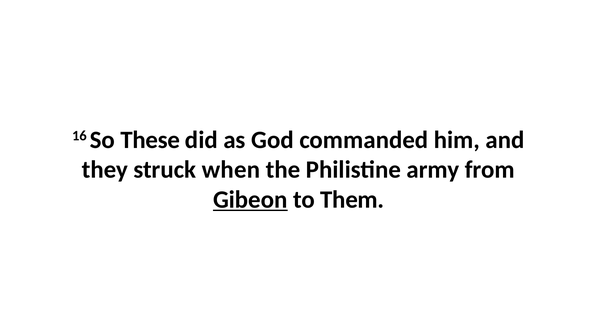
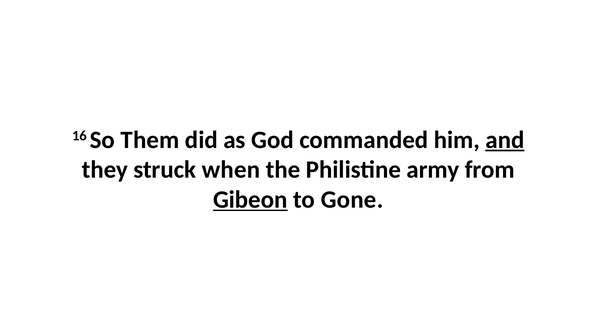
These: These -> Them
and underline: none -> present
Them: Them -> Gone
